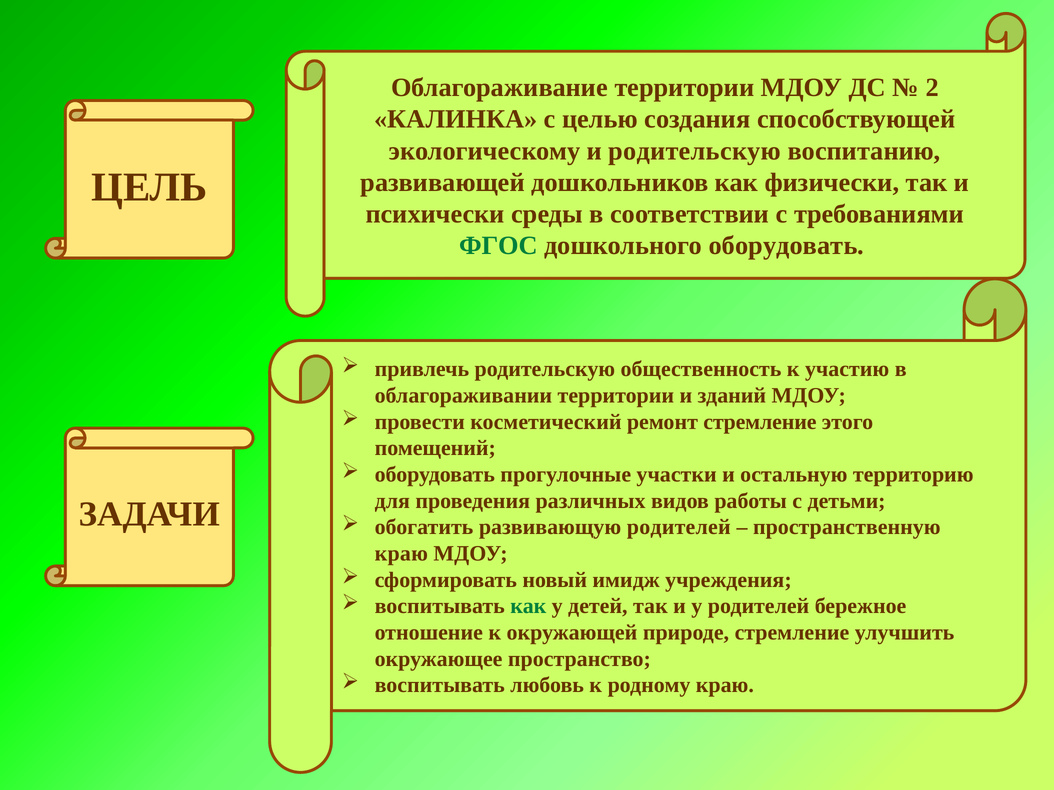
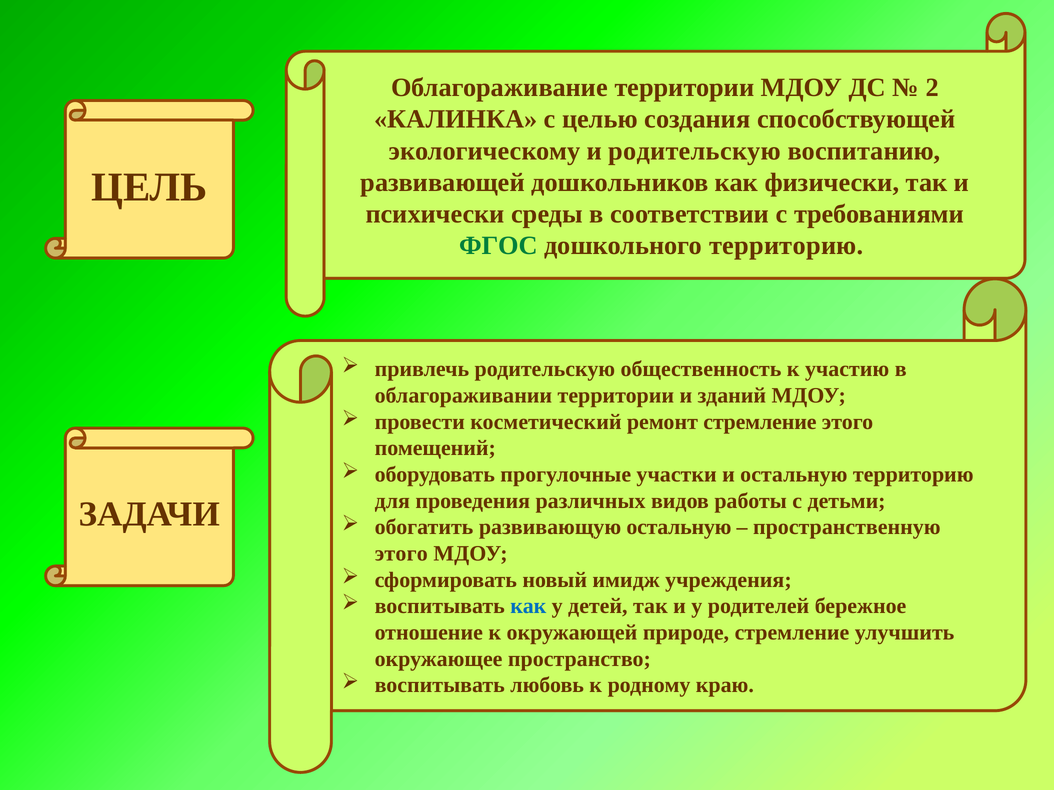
дошкольного оборудовать: оборудовать -> территорию
развивающую родителей: родителей -> остальную
краю at (401, 554): краю -> этого
как at (528, 607) colour: green -> blue
